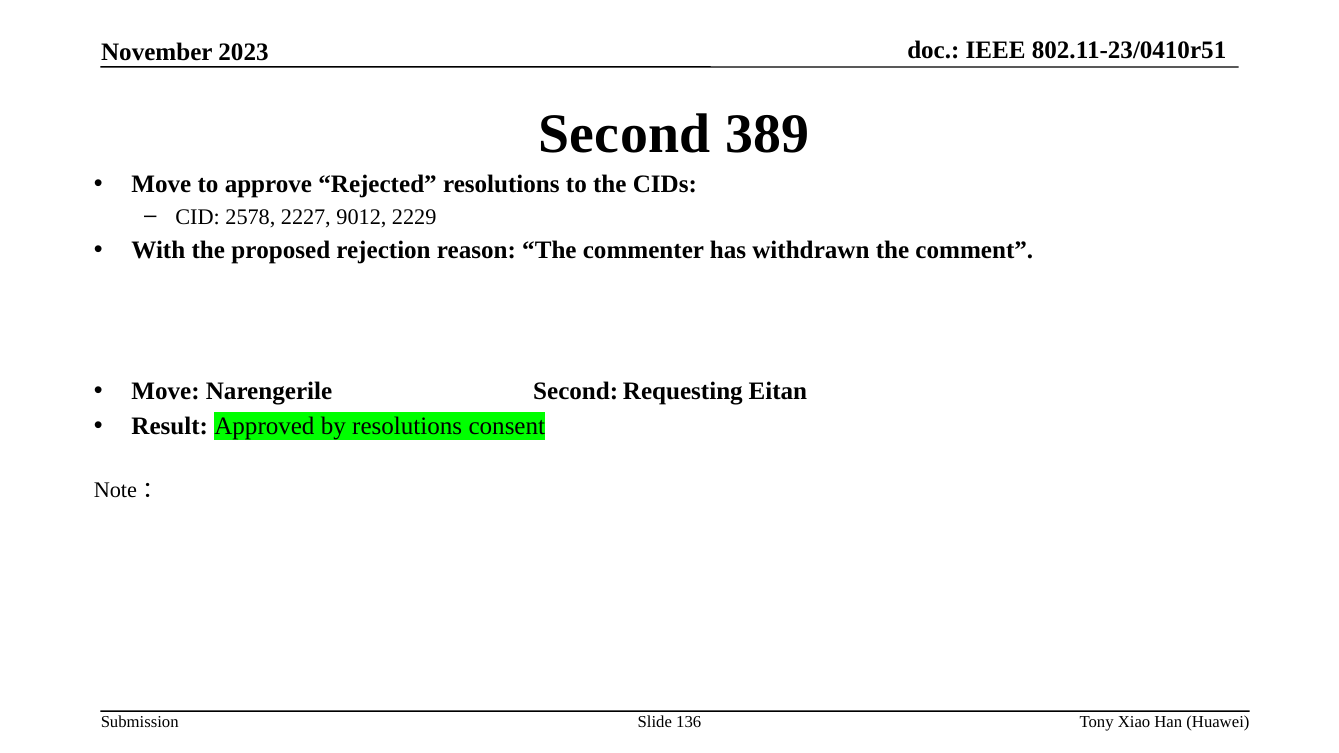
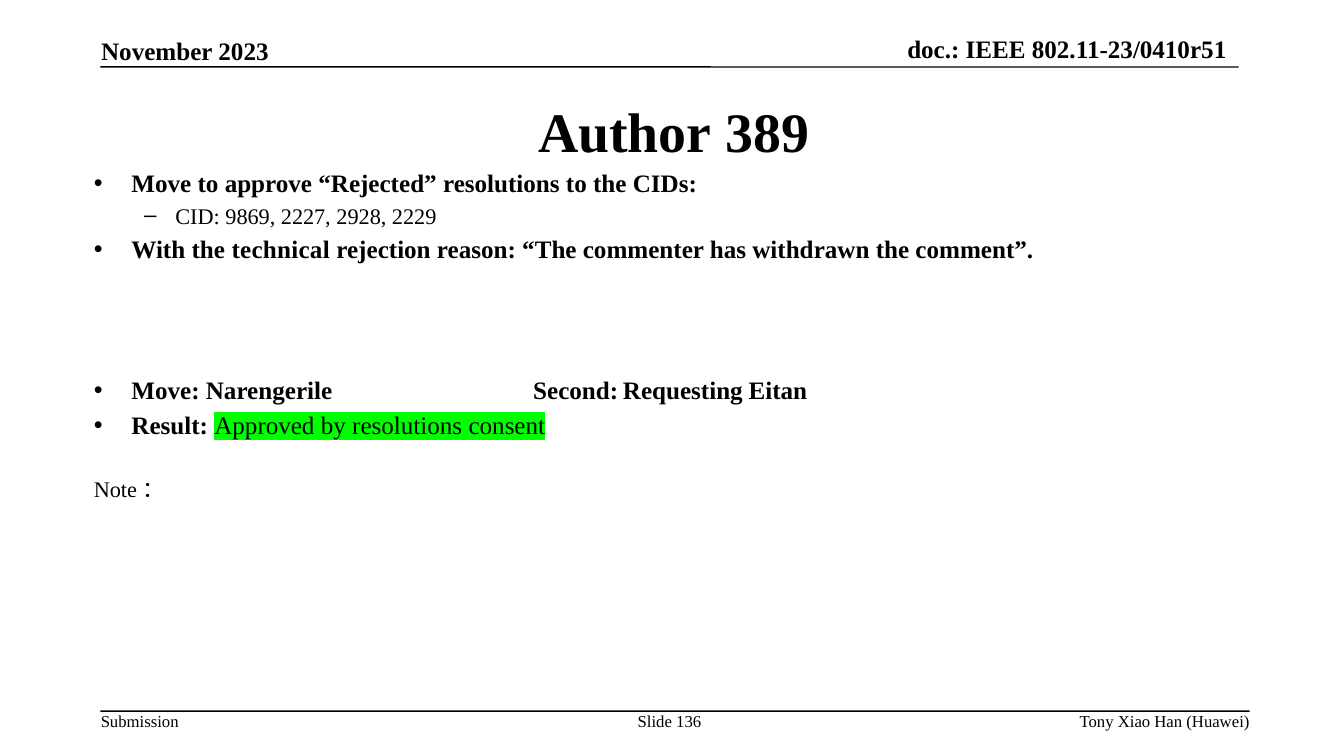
Second at (625, 134): Second -> Author
2578: 2578 -> 9869
9012: 9012 -> 2928
proposed: proposed -> technical
